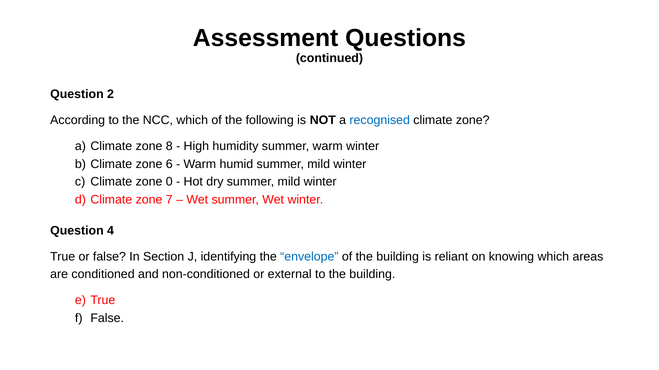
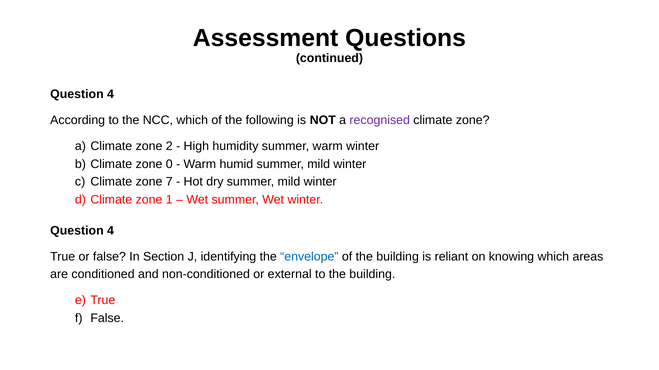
2 at (111, 94): 2 -> 4
recognised colour: blue -> purple
8: 8 -> 2
6: 6 -> 0
0: 0 -> 7
7: 7 -> 1
